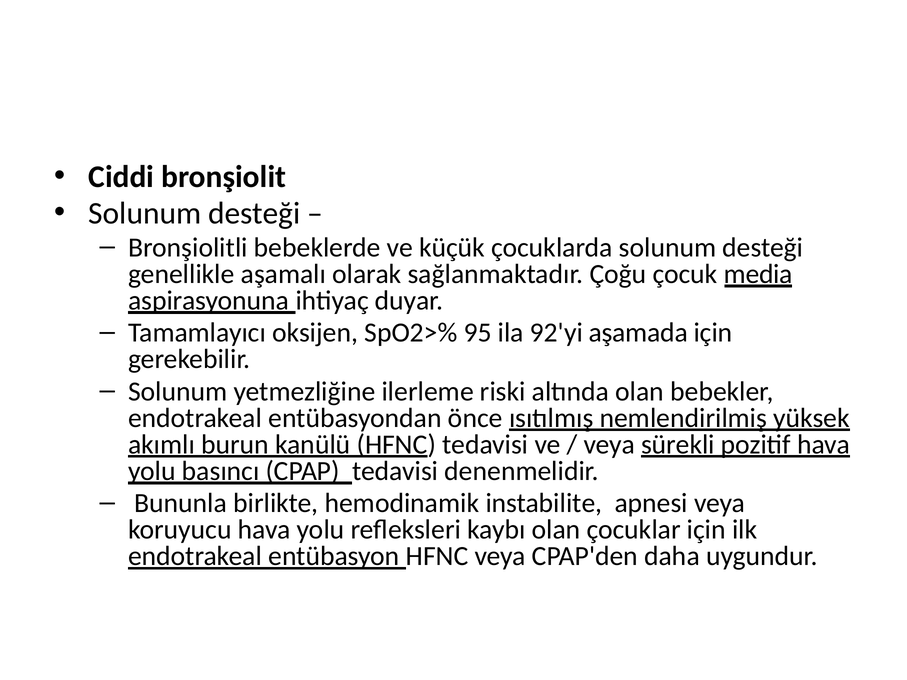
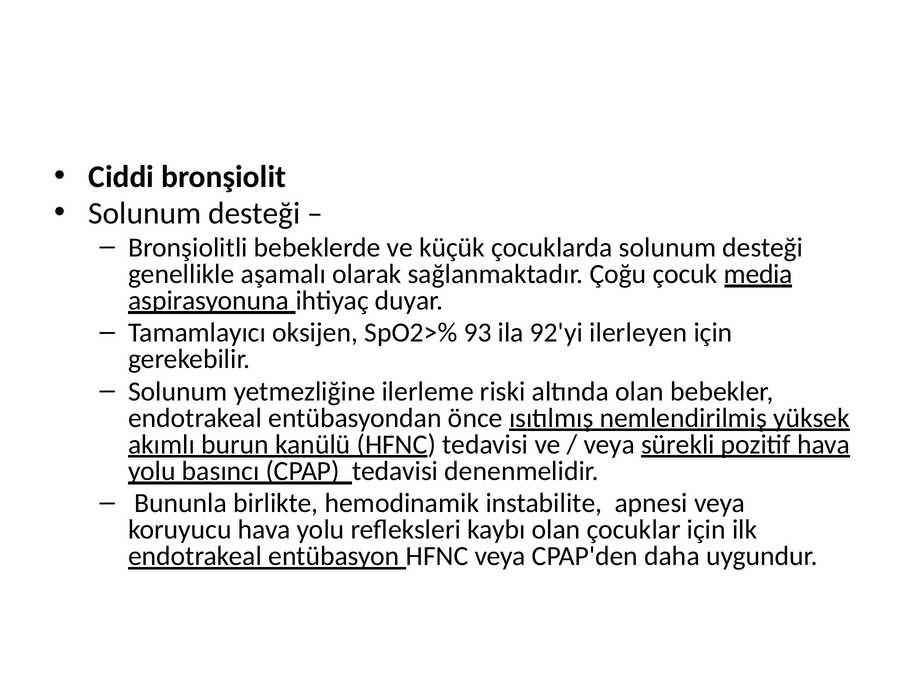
95: 95 -> 93
aşamada: aşamada -> ilerleyen
